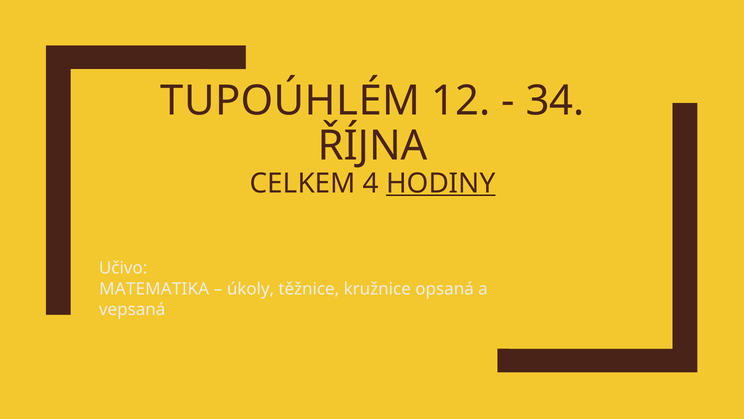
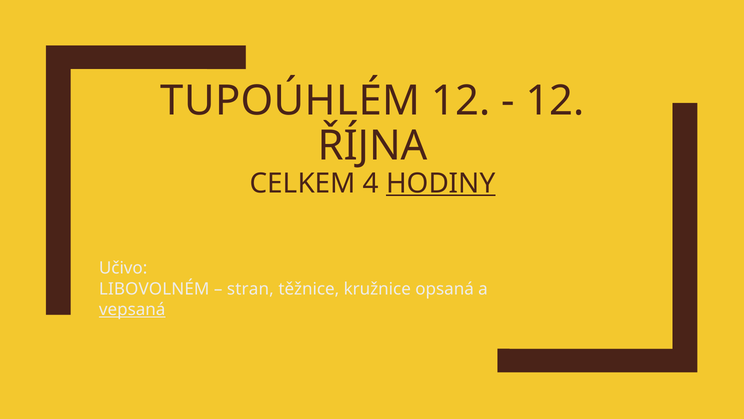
34 at (555, 101): 34 -> 12
MATEMATIKA: MATEMATIKA -> LIBOVOLNÉM
úkoly: úkoly -> stran
vepsaná underline: none -> present
